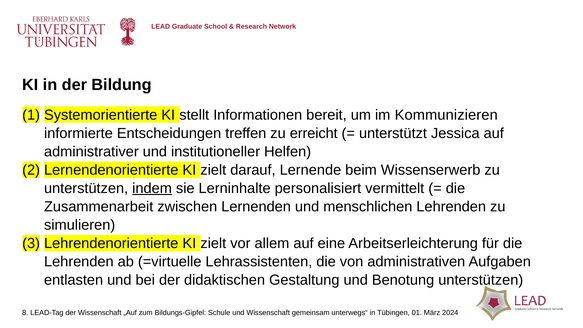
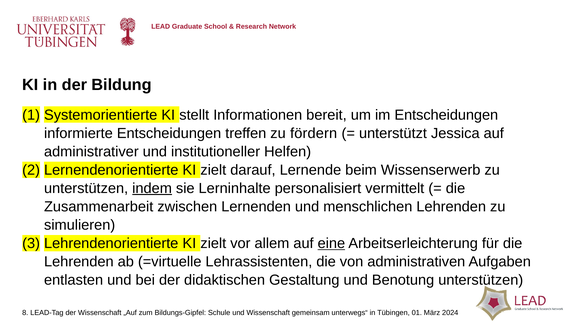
im Kommunizieren: Kommunizieren -> Entscheidungen
erreicht: erreicht -> fördern
eine underline: none -> present
